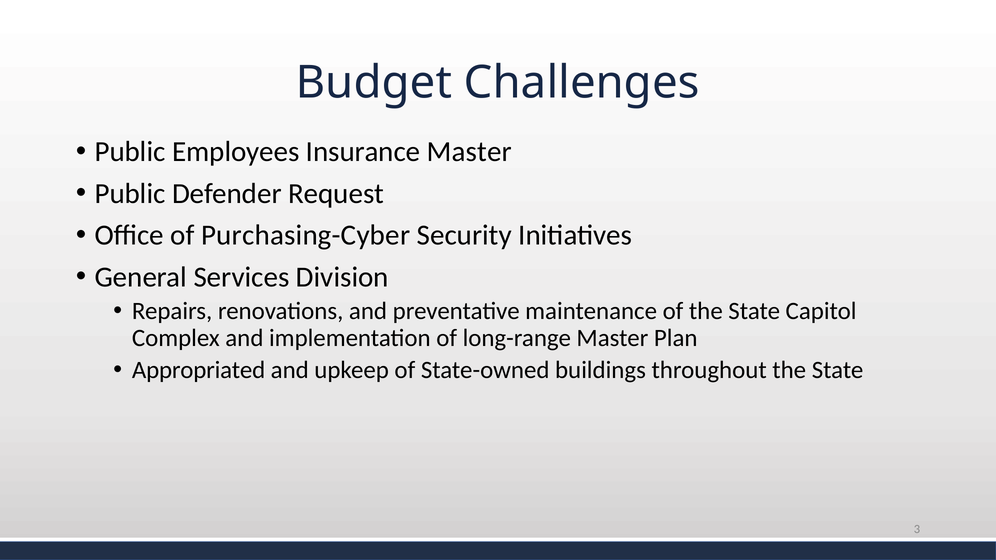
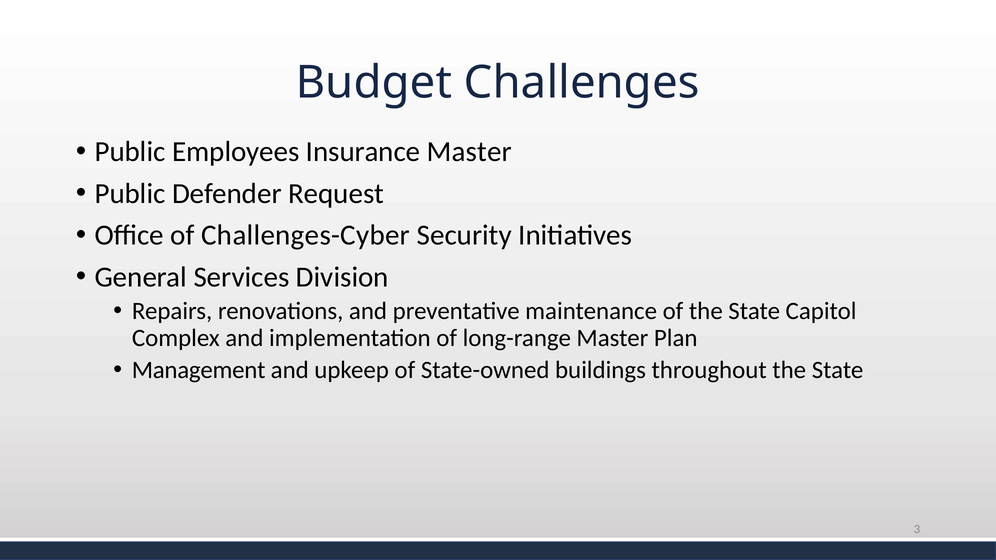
Purchasing-Cyber: Purchasing-Cyber -> Challenges-Cyber
Appropriated: Appropriated -> Management
